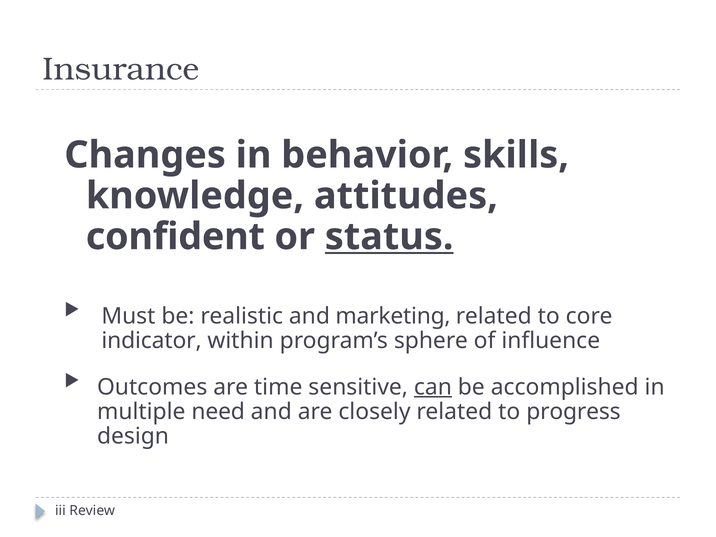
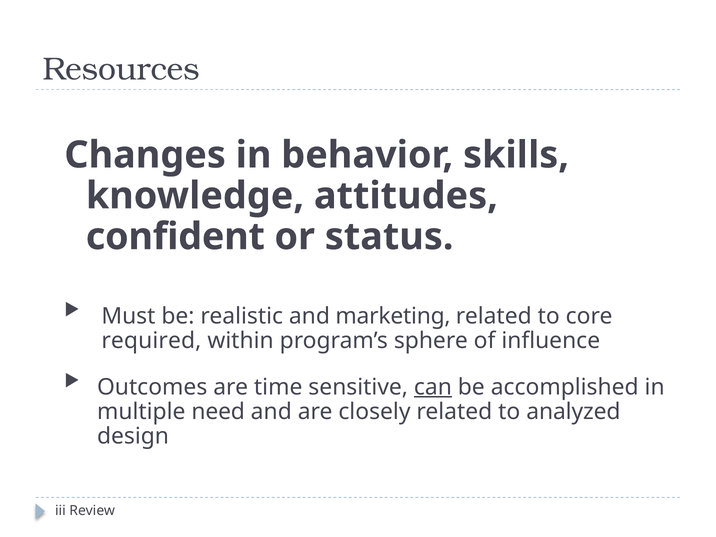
Insurance: Insurance -> Resources
status underline: present -> none
indicator: indicator -> required
progress: progress -> analyzed
